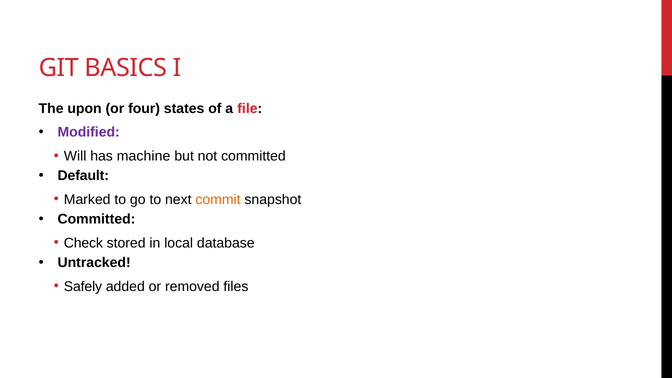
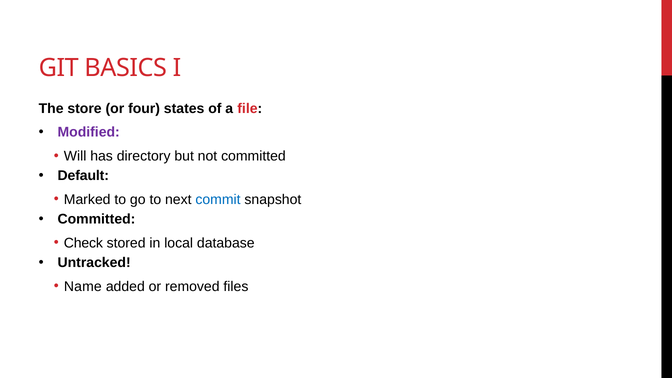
upon: upon -> store
machine: machine -> directory
commit colour: orange -> blue
Safely: Safely -> Name
